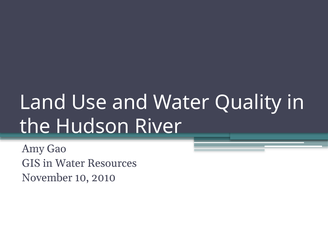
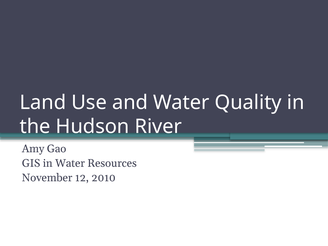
10: 10 -> 12
